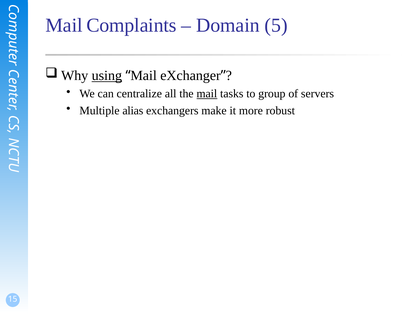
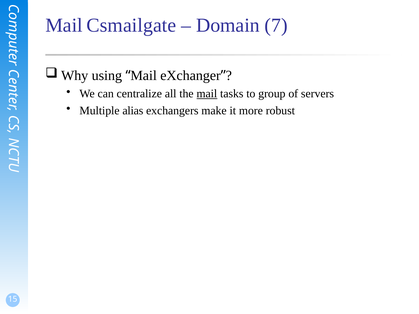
Complaints: Complaints -> Csmailgate
5: 5 -> 7
using underline: present -> none
